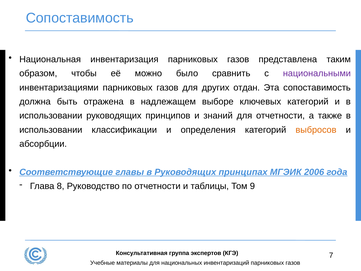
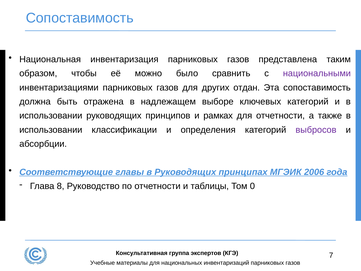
знаний: знаний -> рамках
выбросов colour: orange -> purple
9: 9 -> 0
